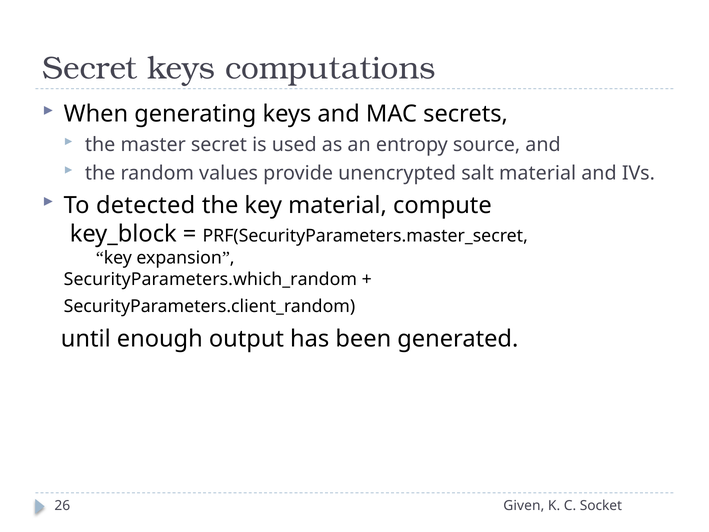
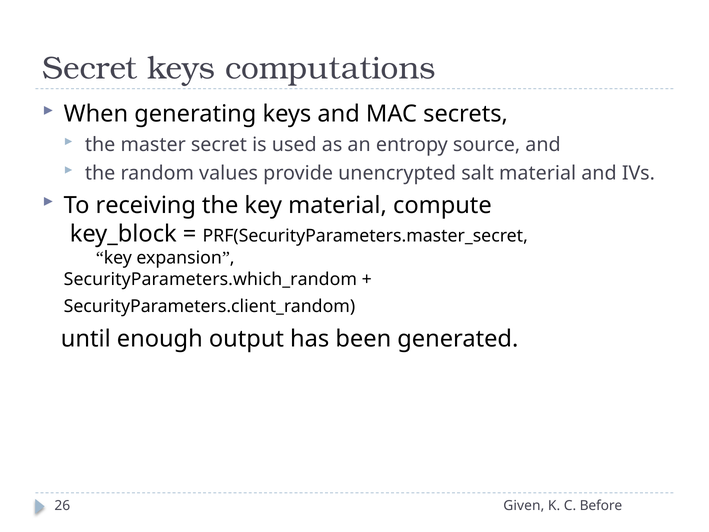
detected: detected -> receiving
Socket: Socket -> Before
